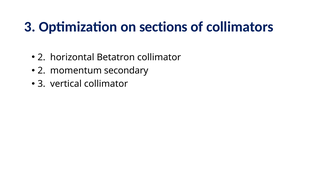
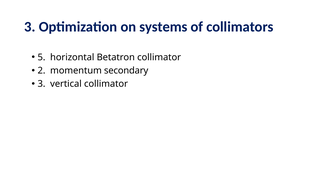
sections: sections -> systems
2 at (41, 57): 2 -> 5
